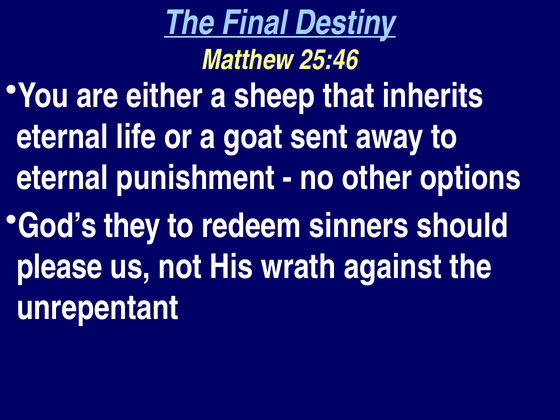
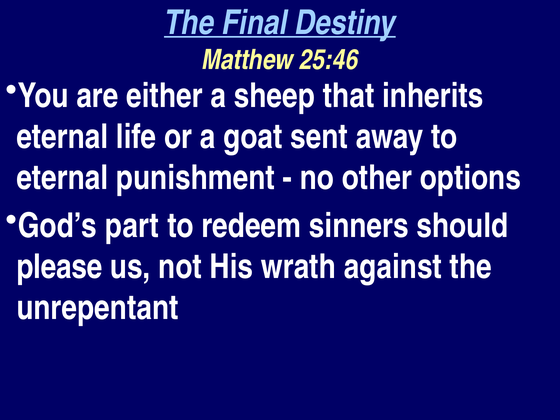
they: they -> part
